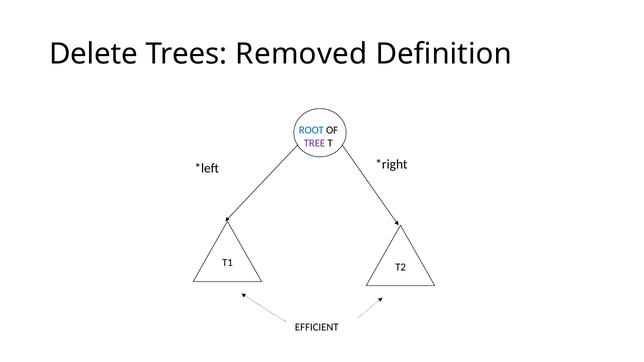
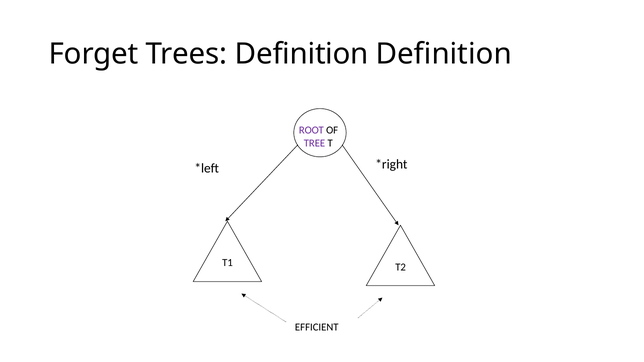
Delete: Delete -> Forget
Trees Removed: Removed -> Definition
ROOT colour: blue -> purple
